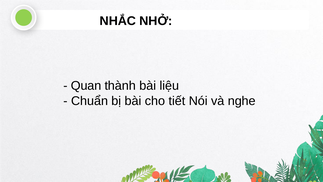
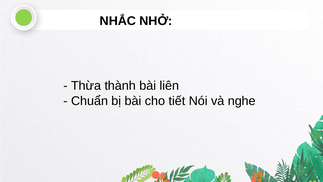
Quan: Quan -> Thừa
liệu: liệu -> liên
